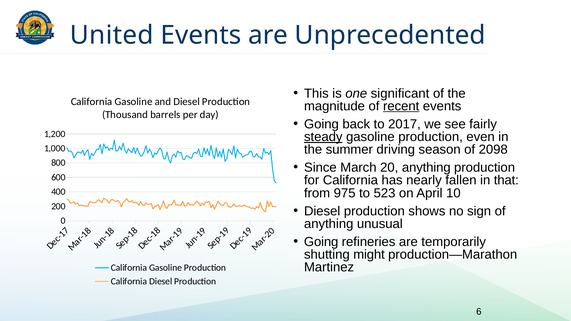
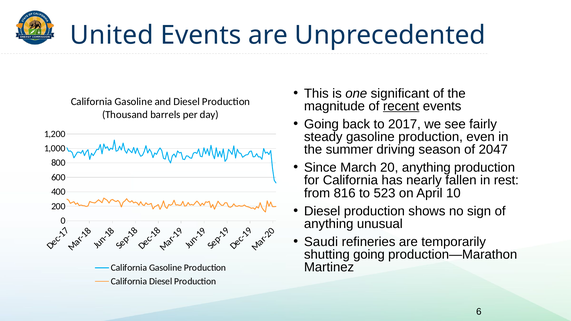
steady underline: present -> none
2098: 2098 -> 2047
that: that -> rest
975: 975 -> 816
Going at (321, 242): Going -> Saudi
shutting might: might -> going
